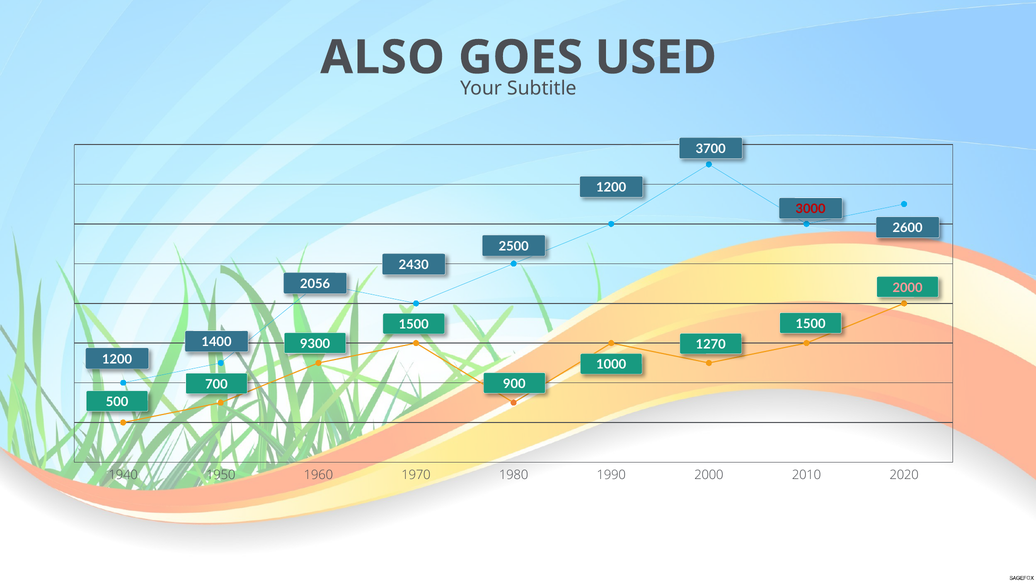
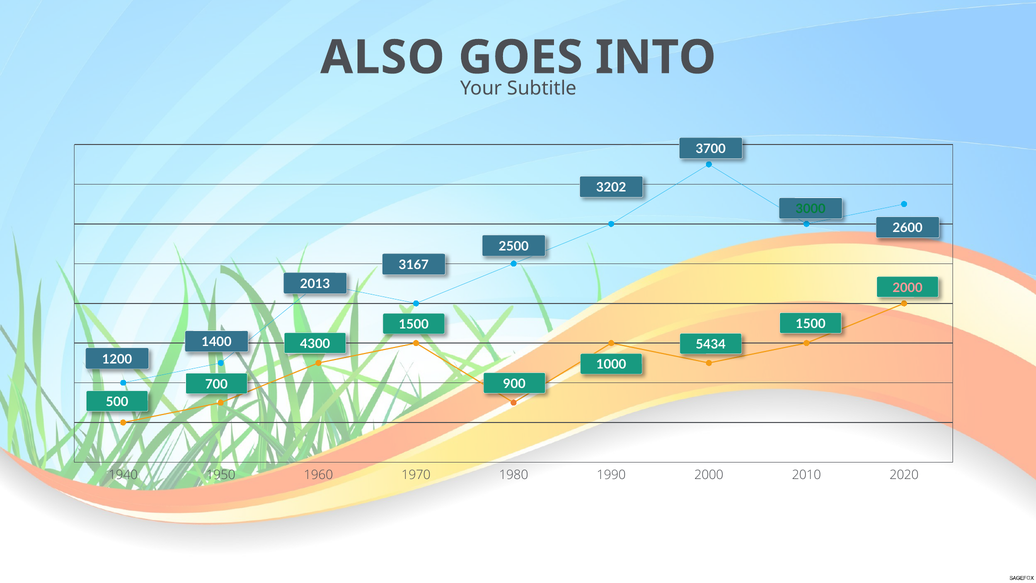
USED: USED -> INTO
1200 at (611, 188): 1200 -> 3202
3000 colour: red -> green
2430: 2430 -> 3167
2056: 2056 -> 2013
9300: 9300 -> 4300
1270: 1270 -> 5434
